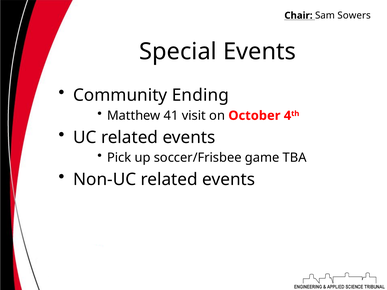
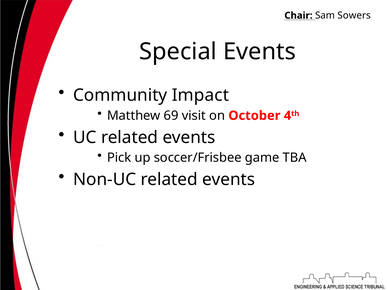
Ending: Ending -> Impact
41: 41 -> 69
